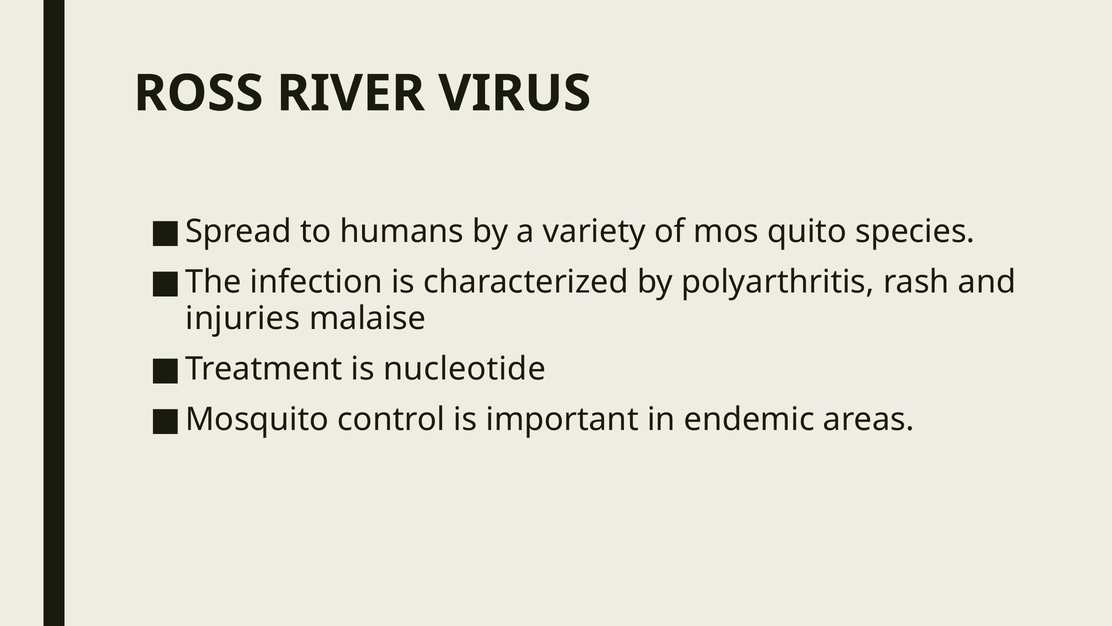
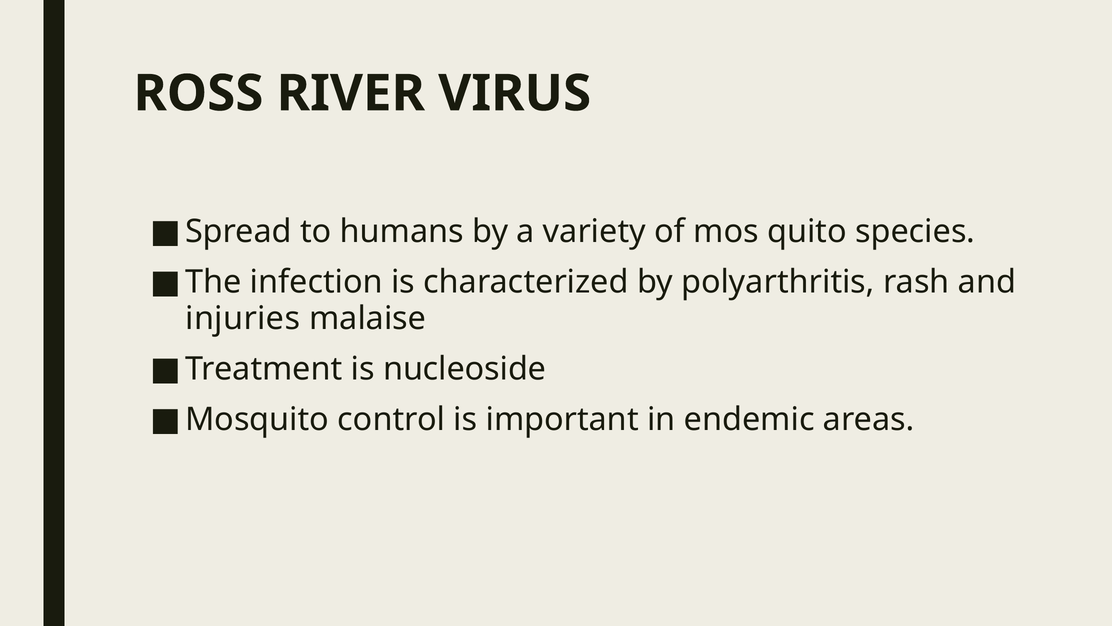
nucleotide: nucleotide -> nucleoside
